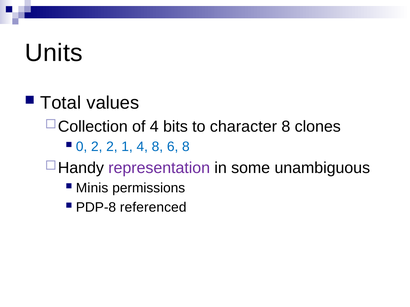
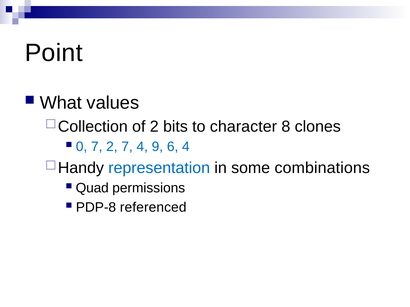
Units: Units -> Point
Total: Total -> What
of 4: 4 -> 2
0 2: 2 -> 7
2 1: 1 -> 7
4 8: 8 -> 9
6 8: 8 -> 4
representation colour: purple -> blue
unambiguous: unambiguous -> combinations
Minis: Minis -> Quad
